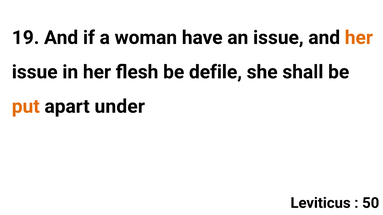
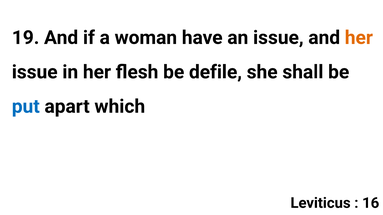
put colour: orange -> blue
under: under -> which
50: 50 -> 16
